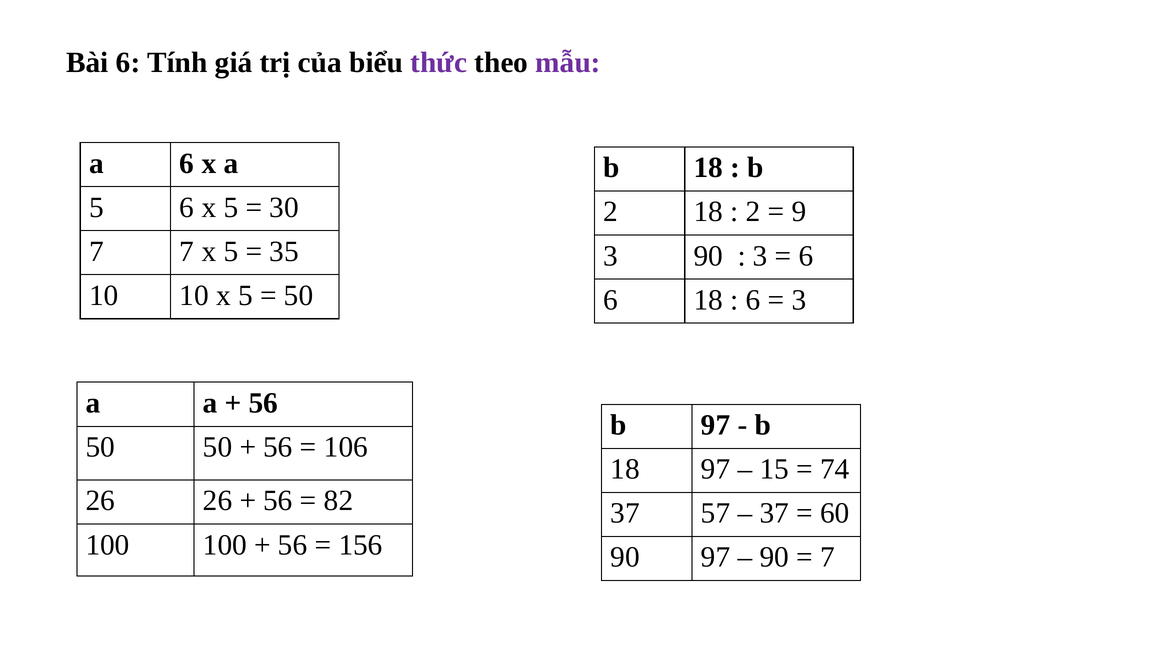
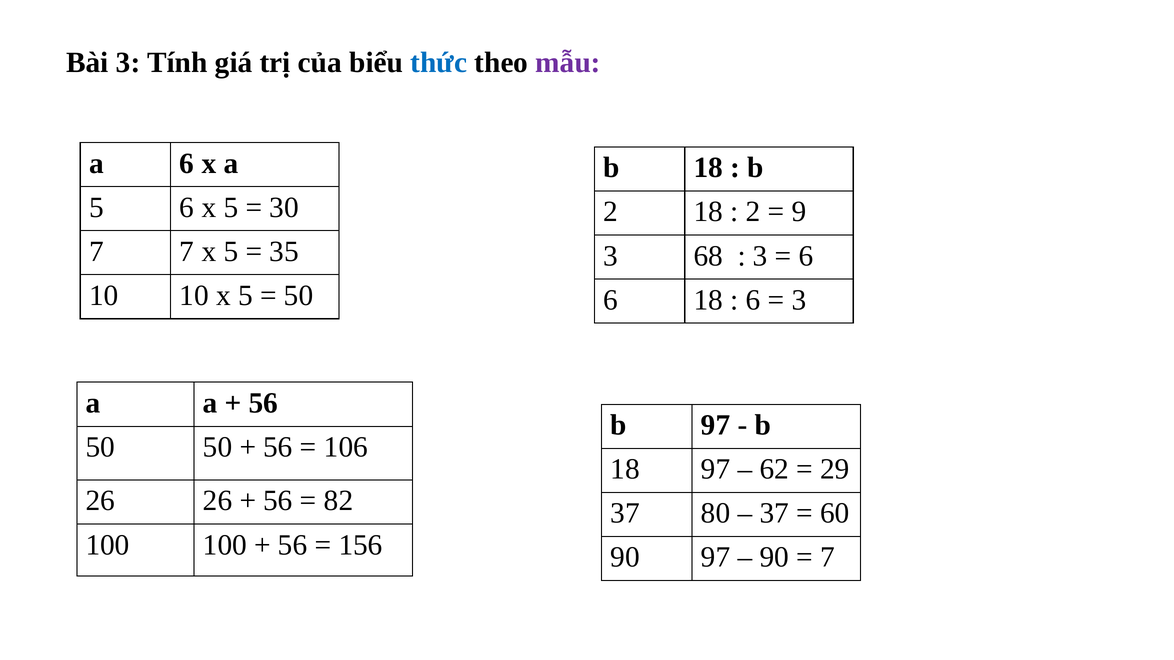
Bài 6: 6 -> 3
thức colour: purple -> blue
3 90: 90 -> 68
15: 15 -> 62
74: 74 -> 29
57: 57 -> 80
